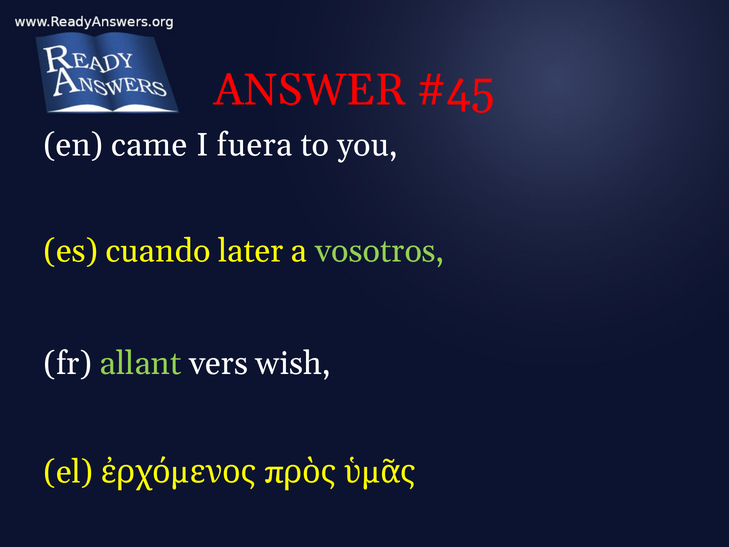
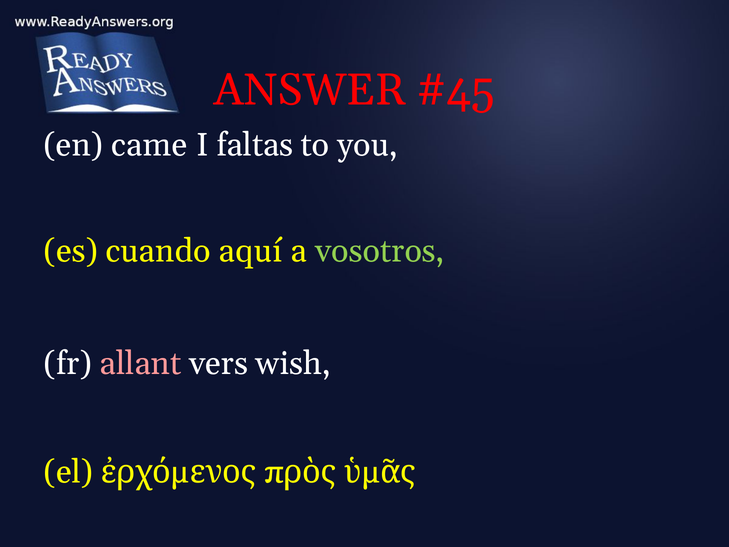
fuera: fuera -> faltas
later: later -> aquí
allant colour: light green -> pink
